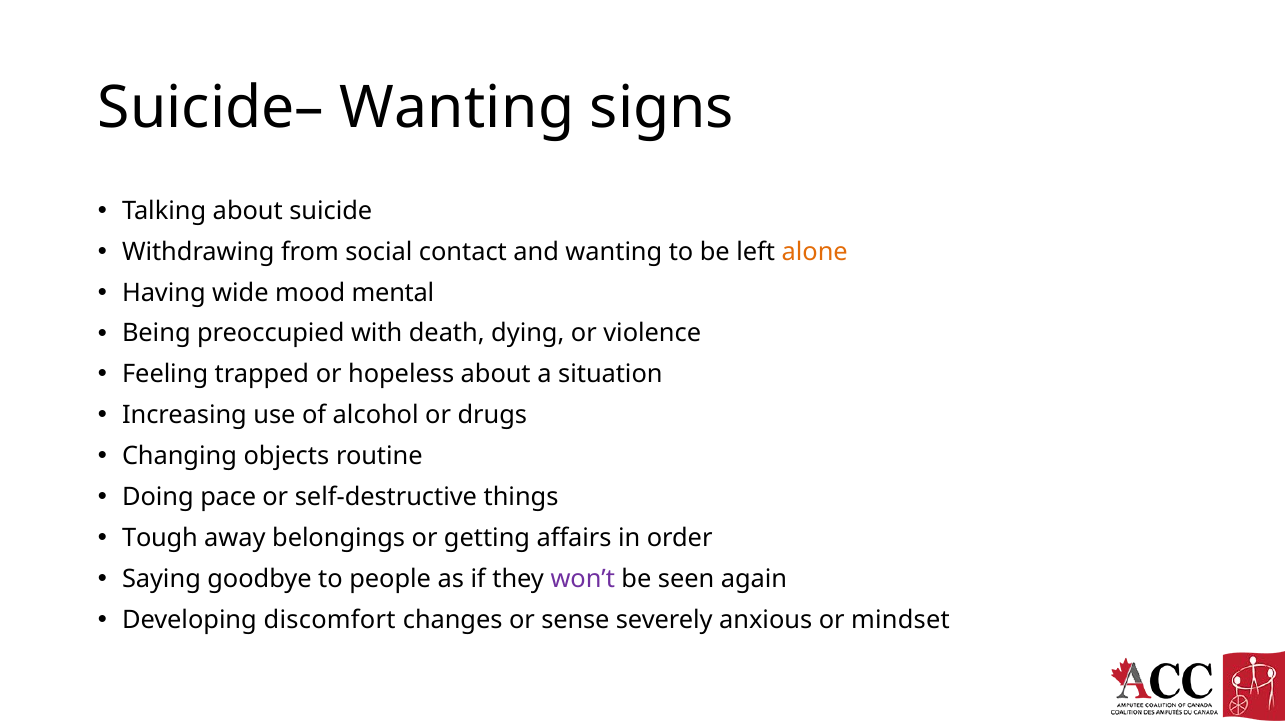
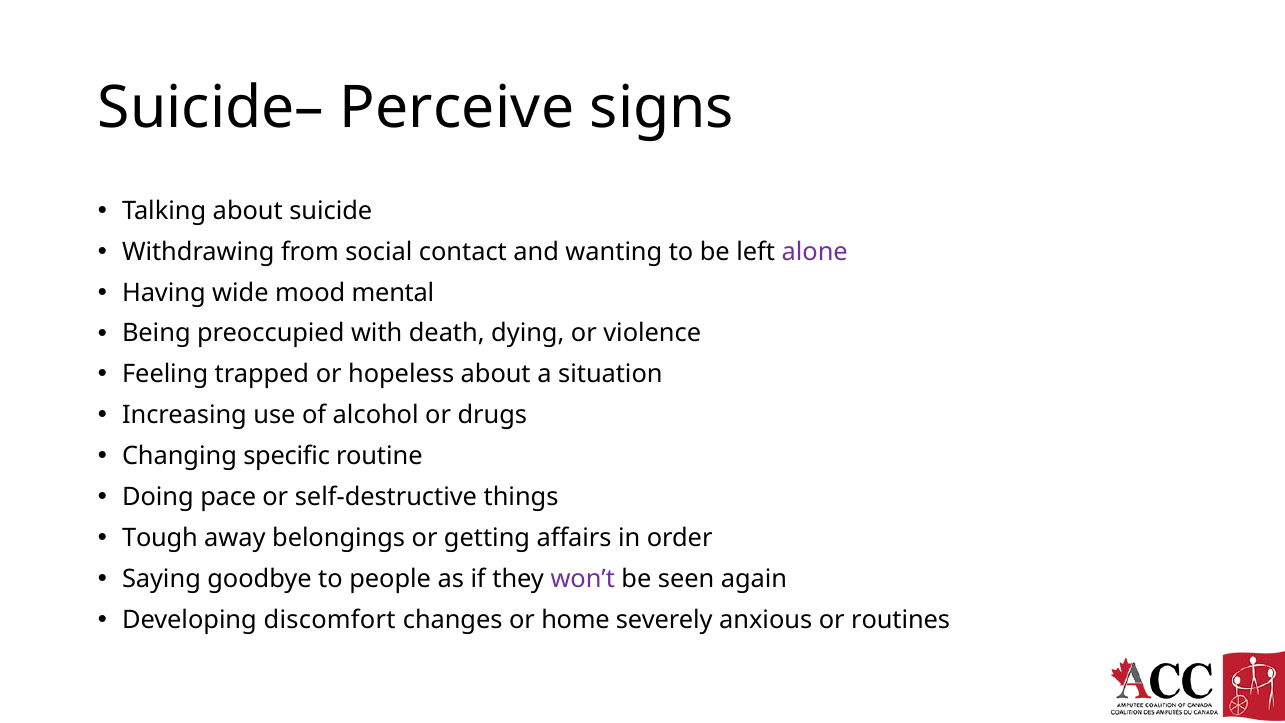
Suicide– Wanting: Wanting -> Perceive
alone colour: orange -> purple
objects: objects -> specific
sense: sense -> home
mindset: mindset -> routines
